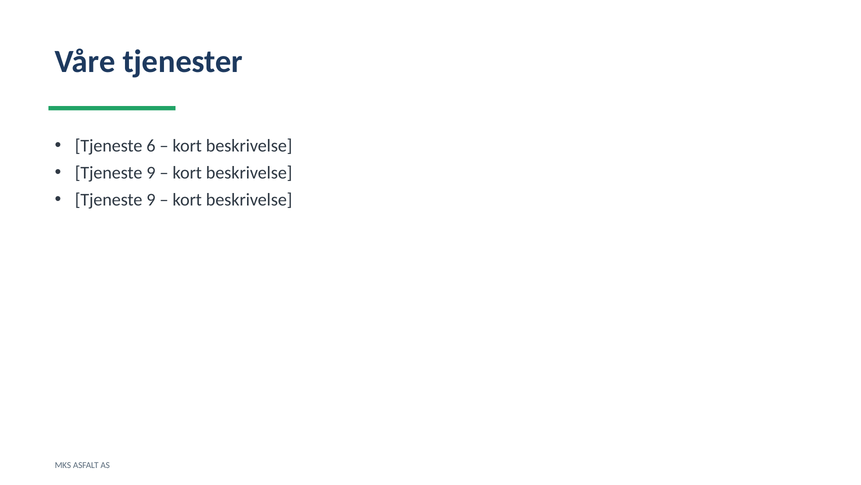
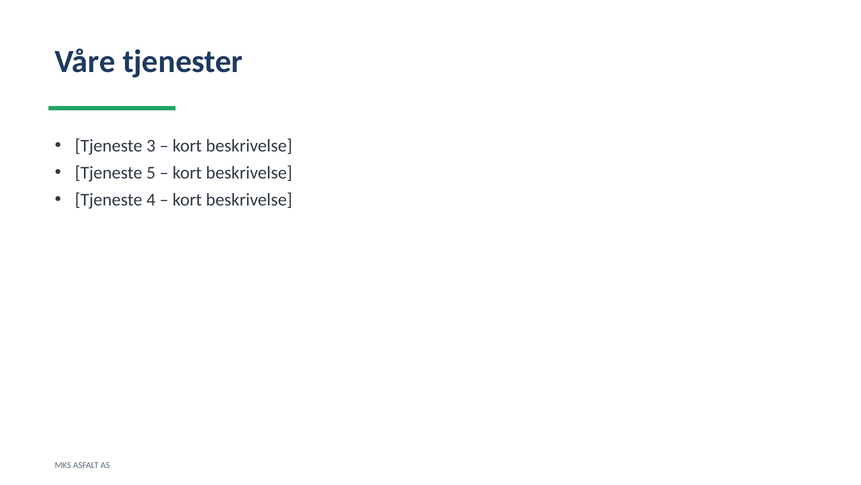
6: 6 -> 3
9 at (151, 173): 9 -> 5
9 at (151, 200): 9 -> 4
